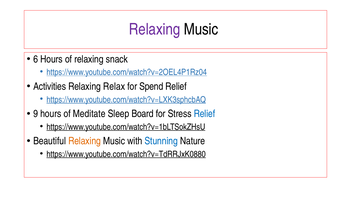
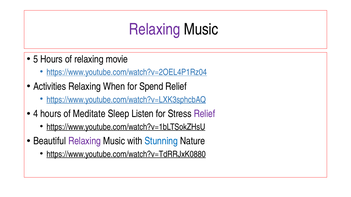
6: 6 -> 5
snack: snack -> movie
Relax: Relax -> When
9: 9 -> 4
Board: Board -> Listen
Relief at (204, 114) colour: blue -> purple
Relaxing at (85, 141) colour: orange -> purple
